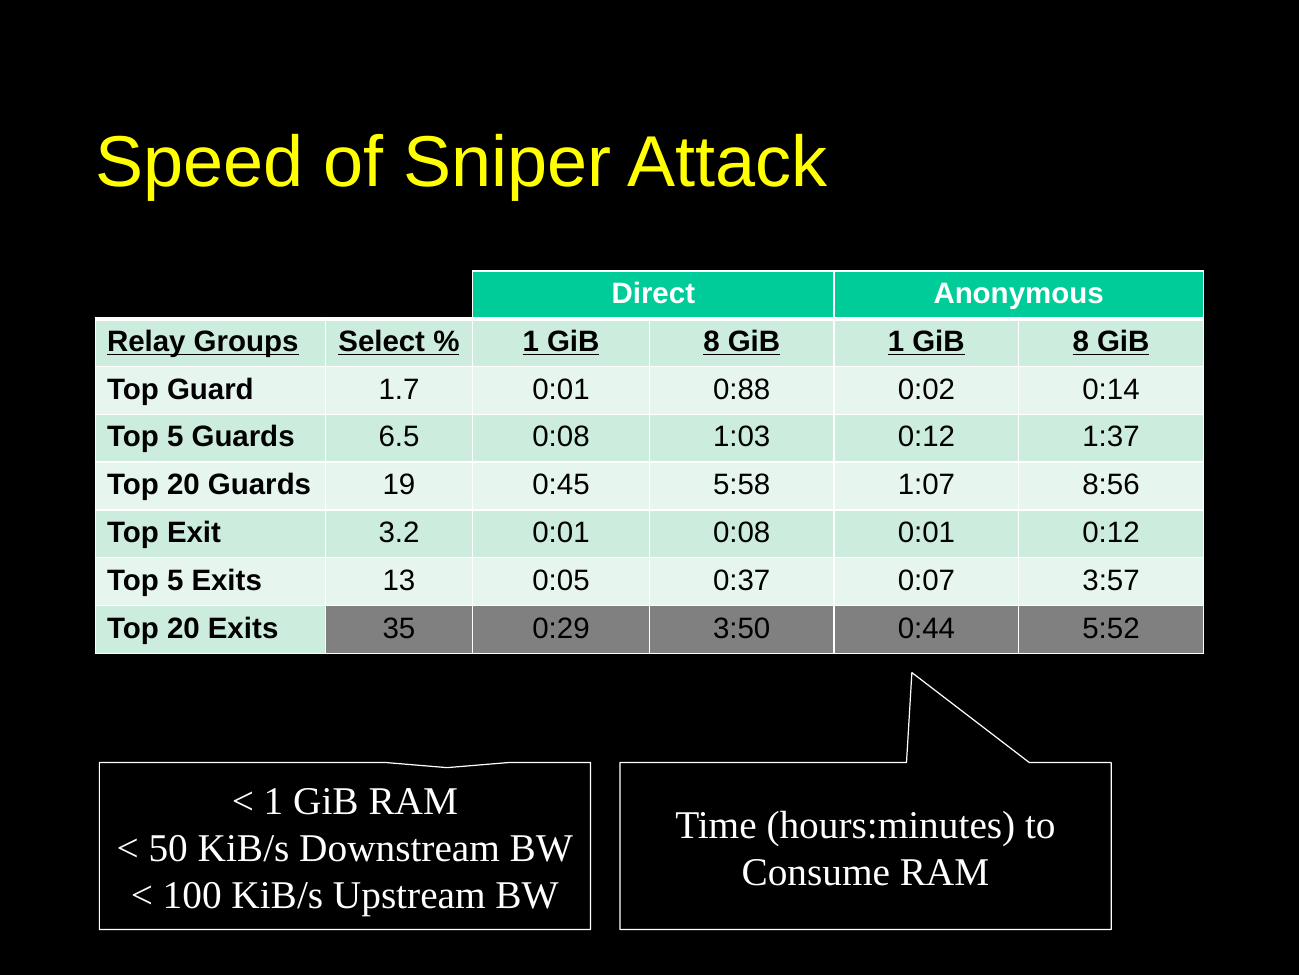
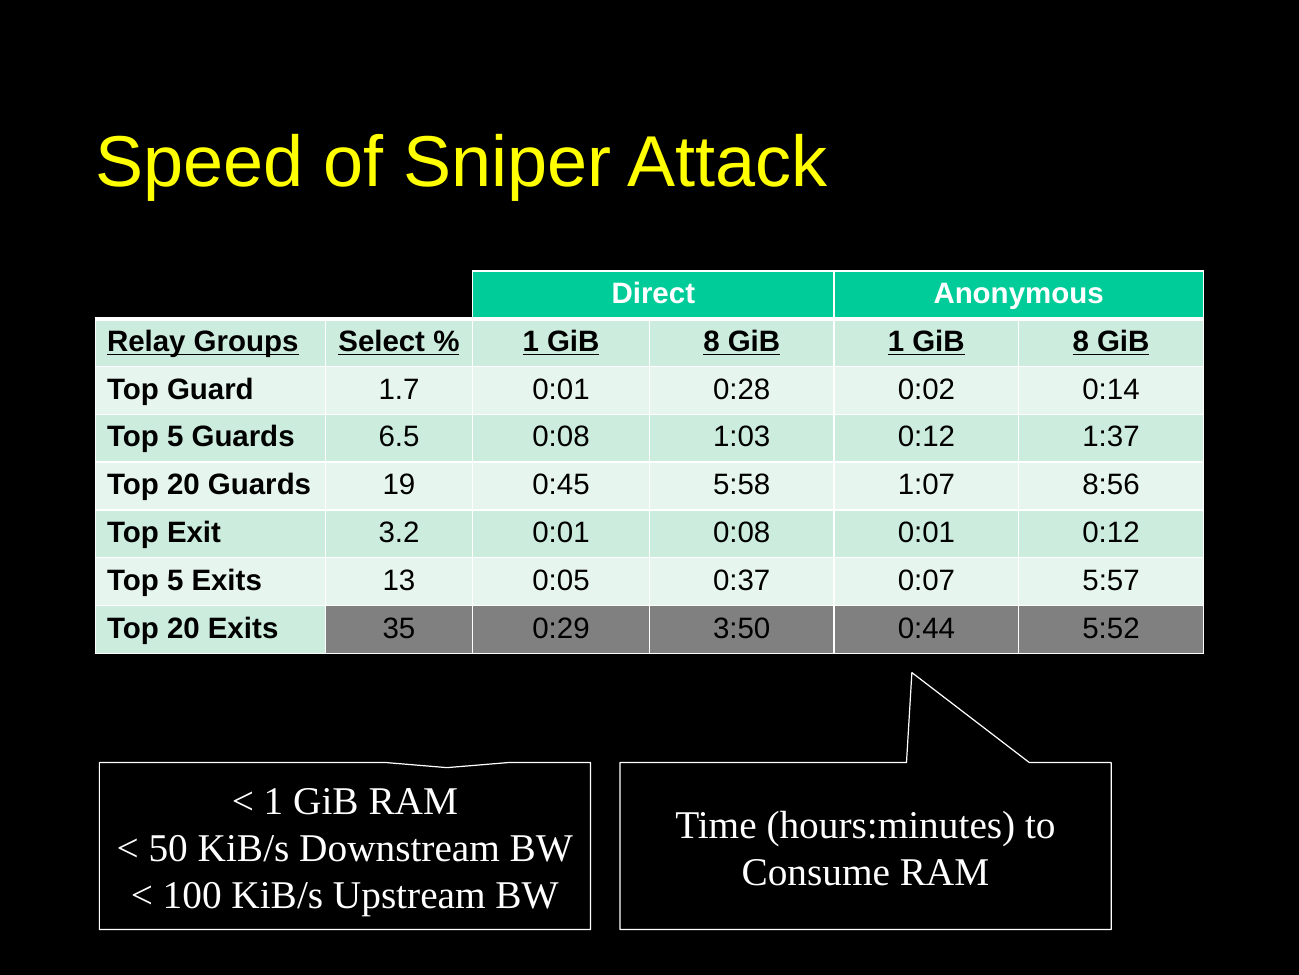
0:88: 0:88 -> 0:28
3:57: 3:57 -> 5:57
